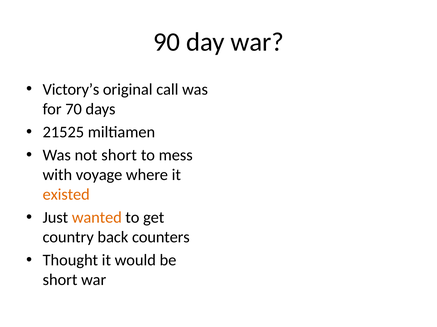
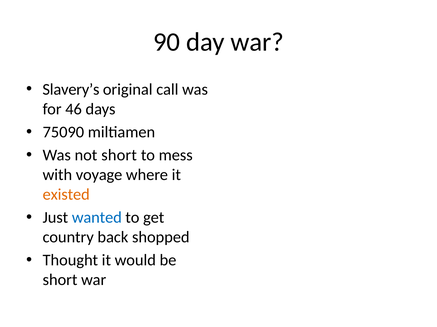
Victory’s: Victory’s -> Slavery’s
70: 70 -> 46
21525: 21525 -> 75090
wanted colour: orange -> blue
counters: counters -> shopped
